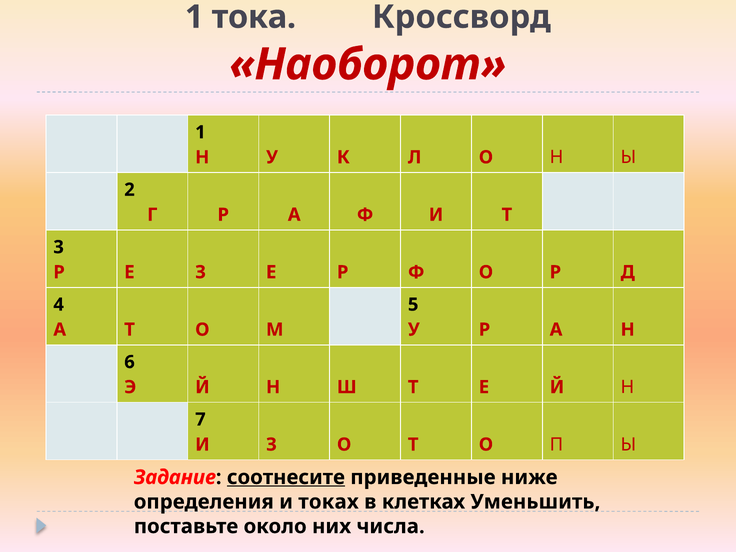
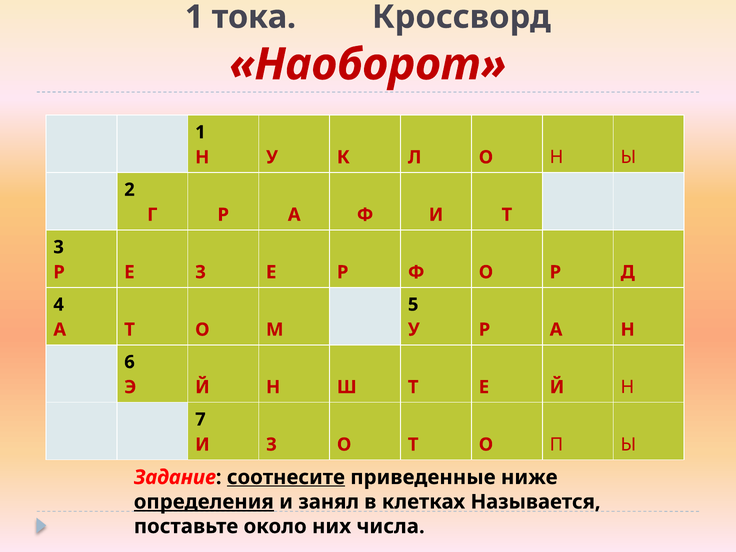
определения underline: none -> present
токах: токах -> занял
Уменьшить: Уменьшить -> Называется
